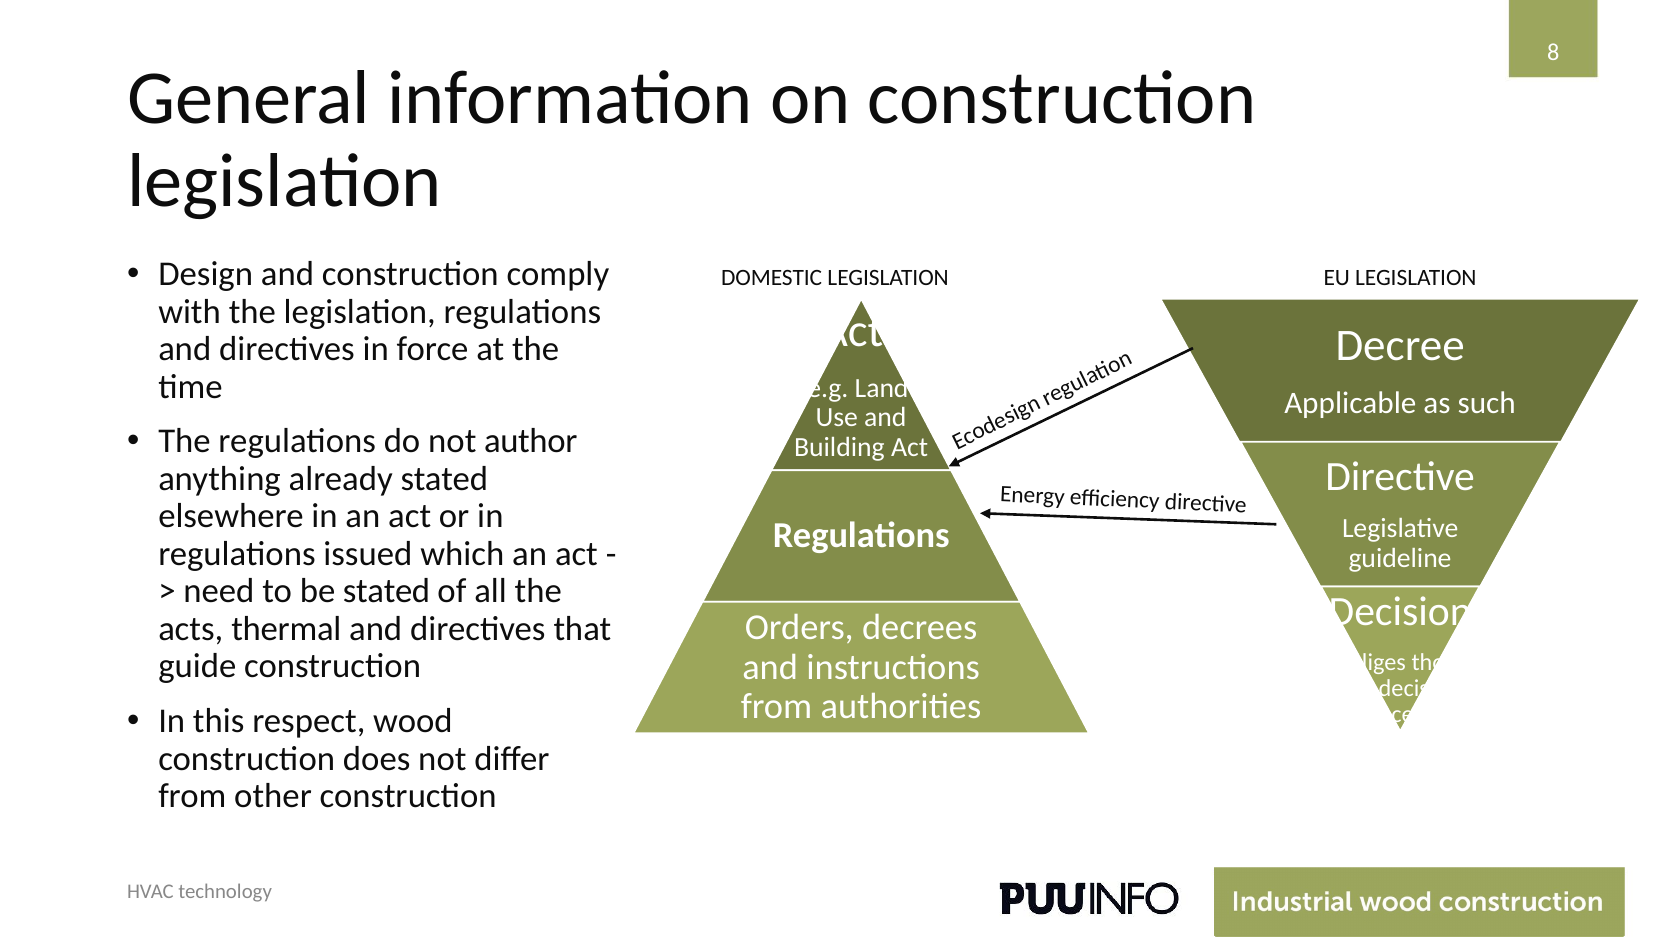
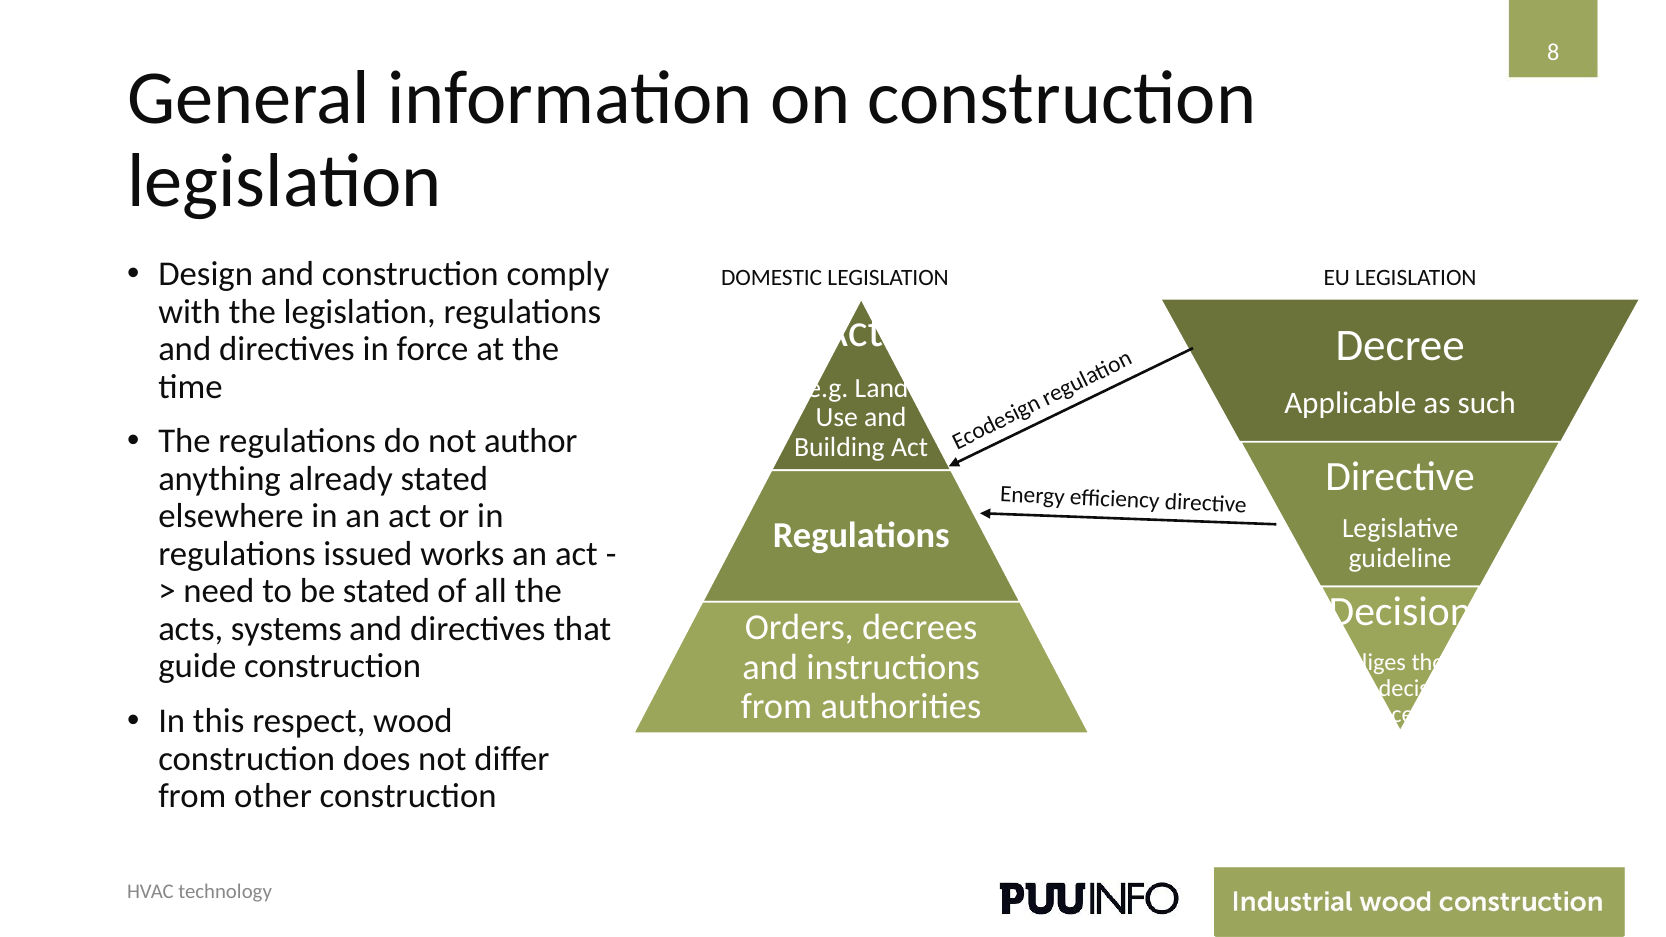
which: which -> works
thermal: thermal -> systems
